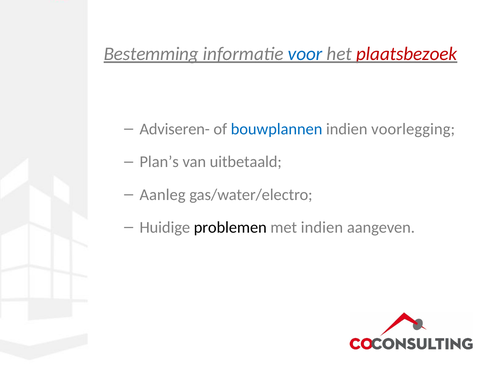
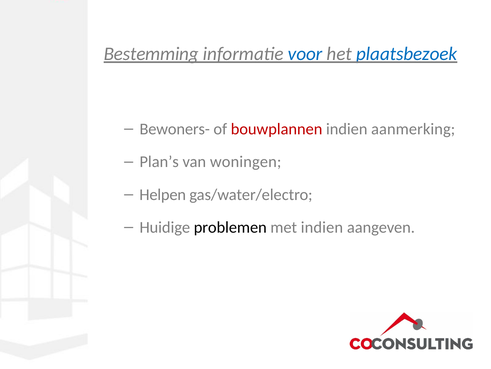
plaatsbezoek colour: red -> blue
Adviseren-: Adviseren- -> Bewoners-
bouwplannen colour: blue -> red
voorlegging: voorlegging -> aanmerking
uitbetaald: uitbetaald -> woningen
Aanleg: Aanleg -> Helpen
